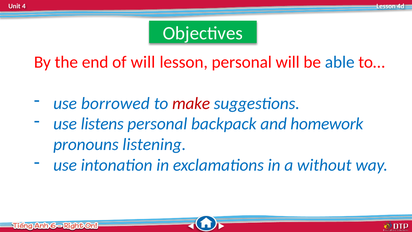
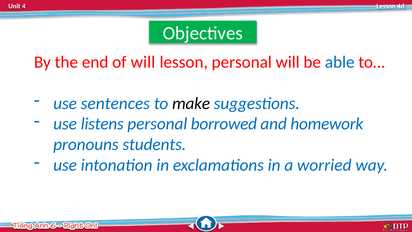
borrowed: borrowed -> sentences
make colour: red -> black
backpack: backpack -> borrowed
listening: listening -> students
without: without -> worried
